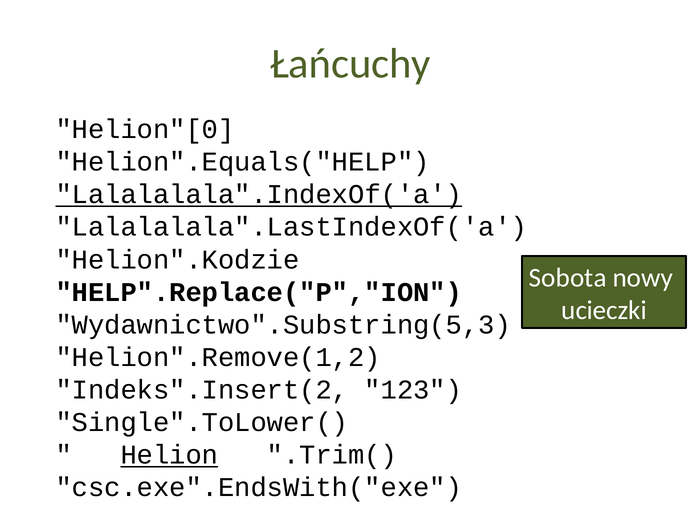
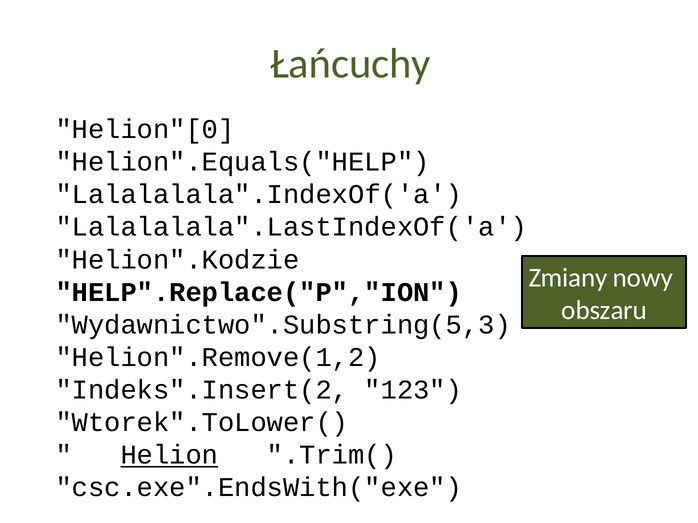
Lalalalala".IndexOf('a underline: present -> none
Sobota: Sobota -> Zmiany
ucieczki: ucieczki -> obszaru
Single".ToLower(: Single".ToLower( -> Wtorek".ToLower(
